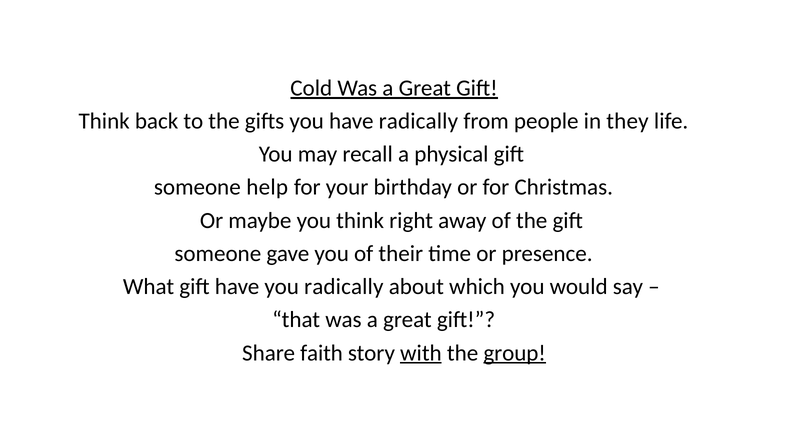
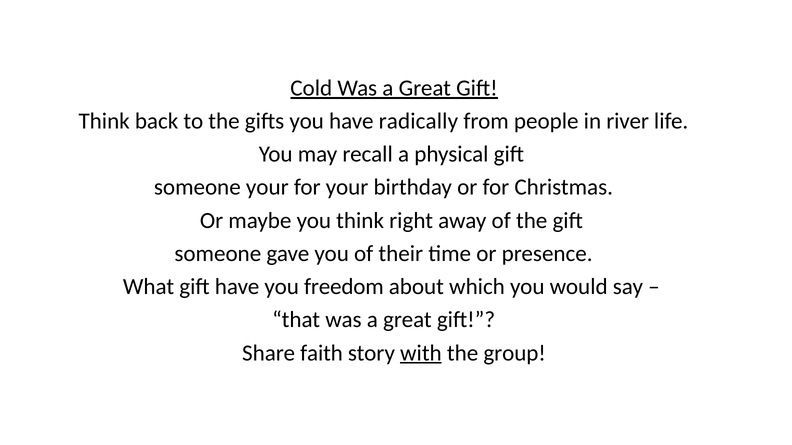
they: they -> river
someone help: help -> your
you radically: radically -> freedom
group underline: present -> none
